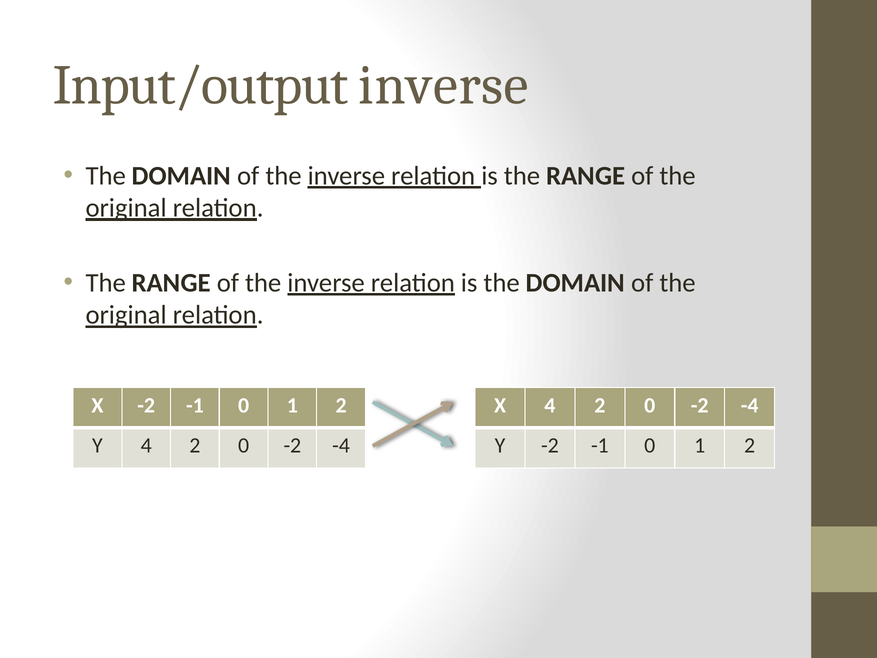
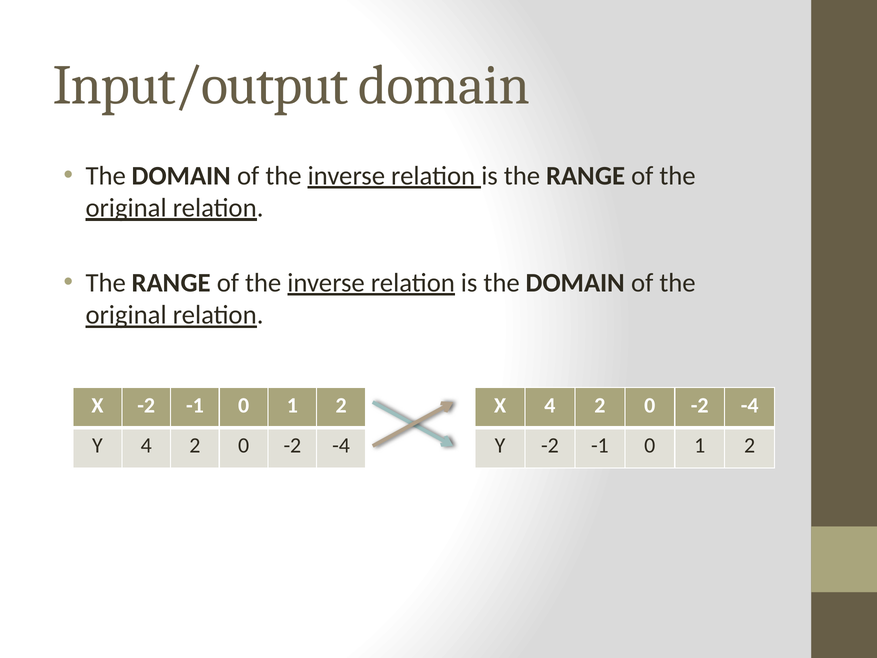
Input/output inverse: inverse -> domain
